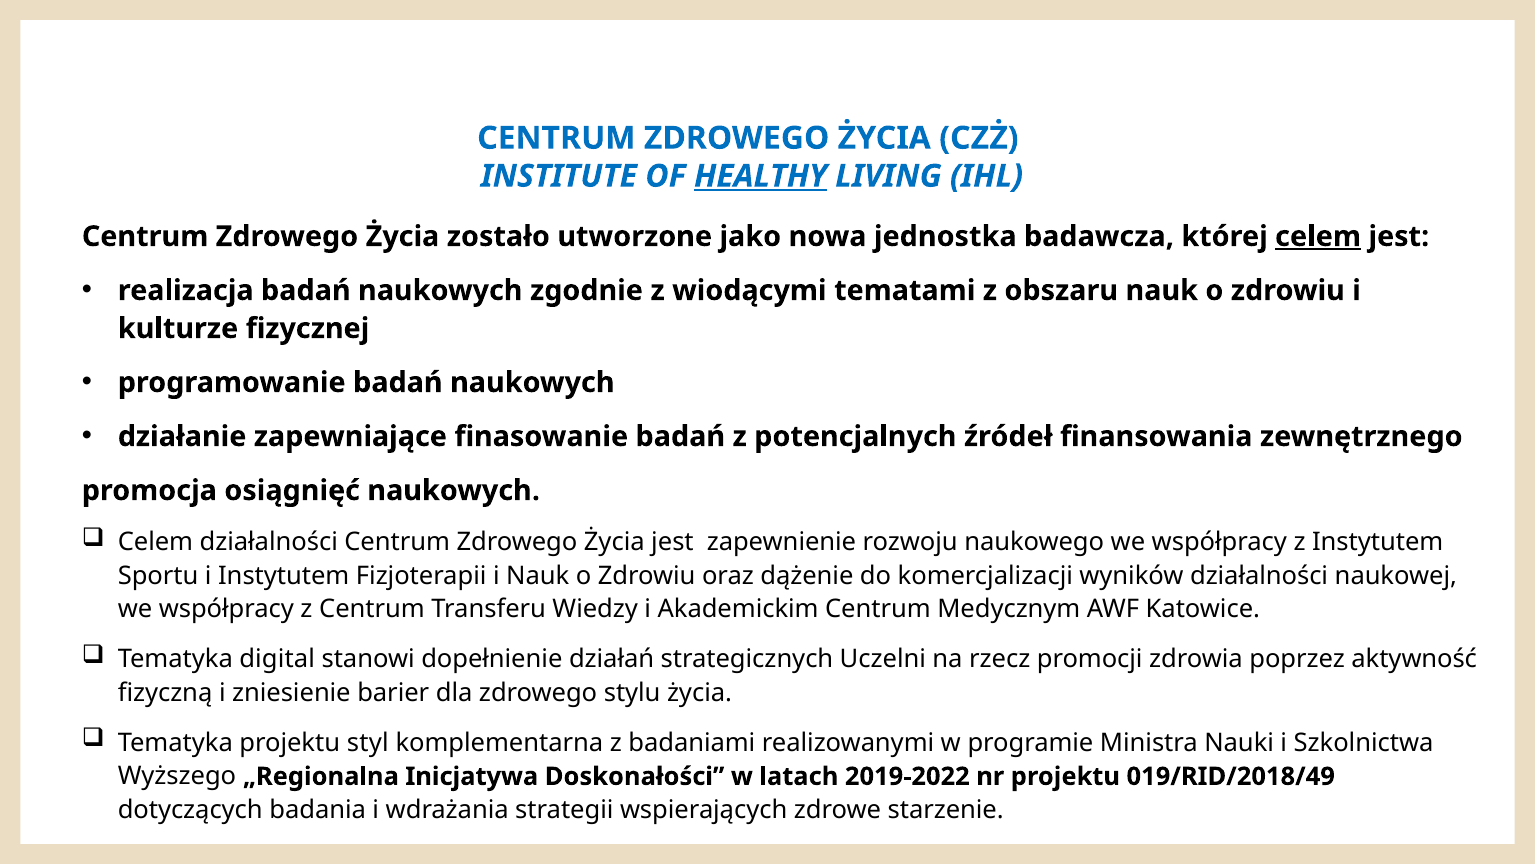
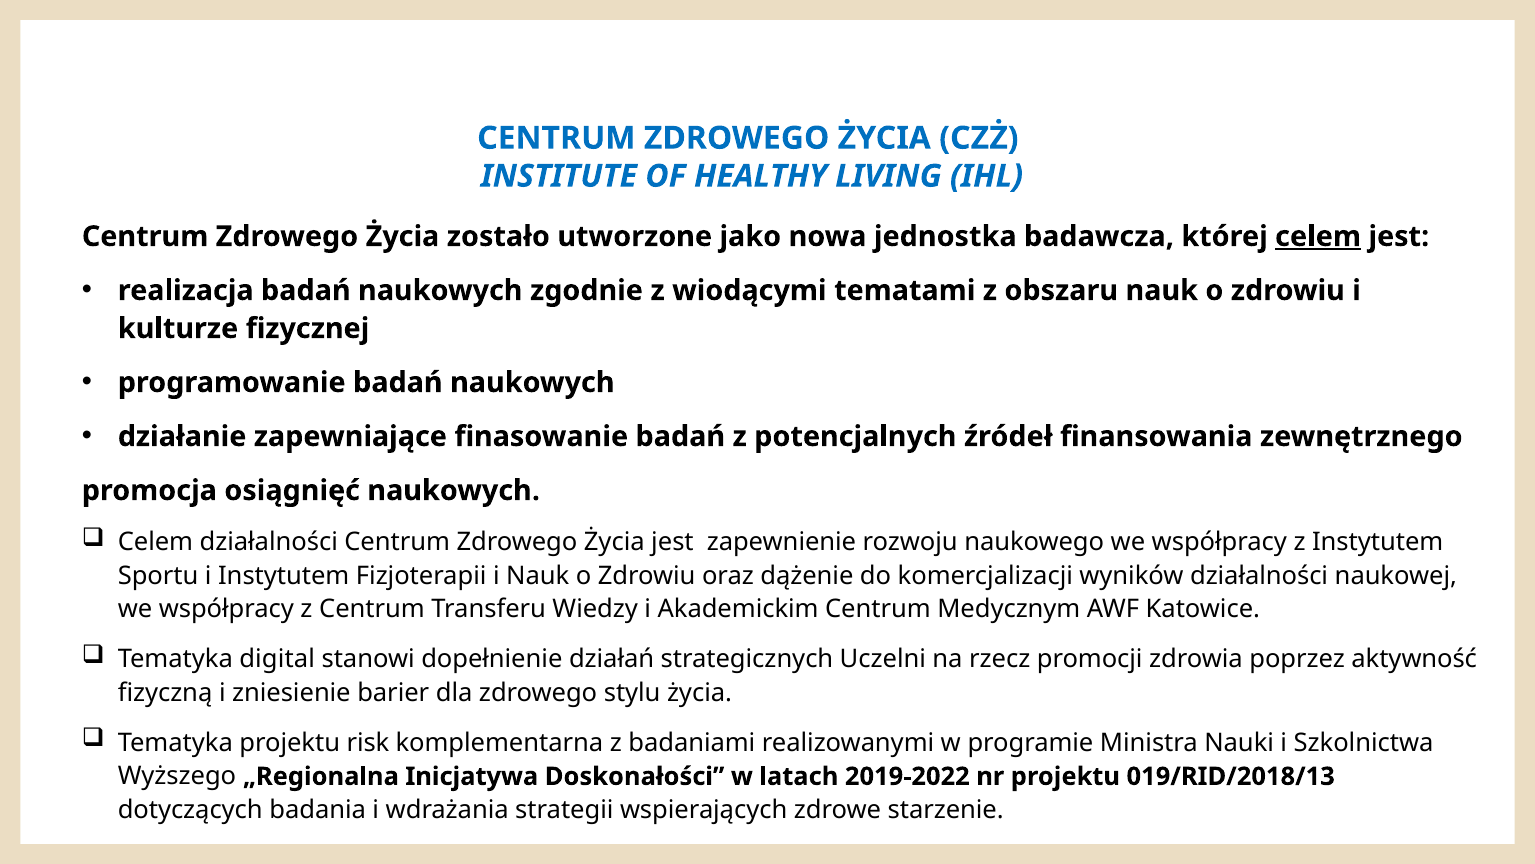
HEALTHY underline: present -> none
styl: styl -> risk
019/RID/2018/49: 019/RID/2018/49 -> 019/RID/2018/13
